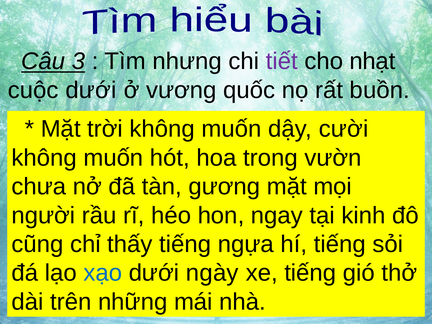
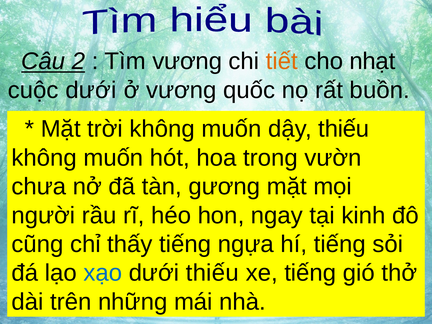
3: 3 -> 2
Tìm nhưng: nhưng -> vương
tiết colour: purple -> orange
dậy cười: cười -> thiếu
dưới ngày: ngày -> thiếu
